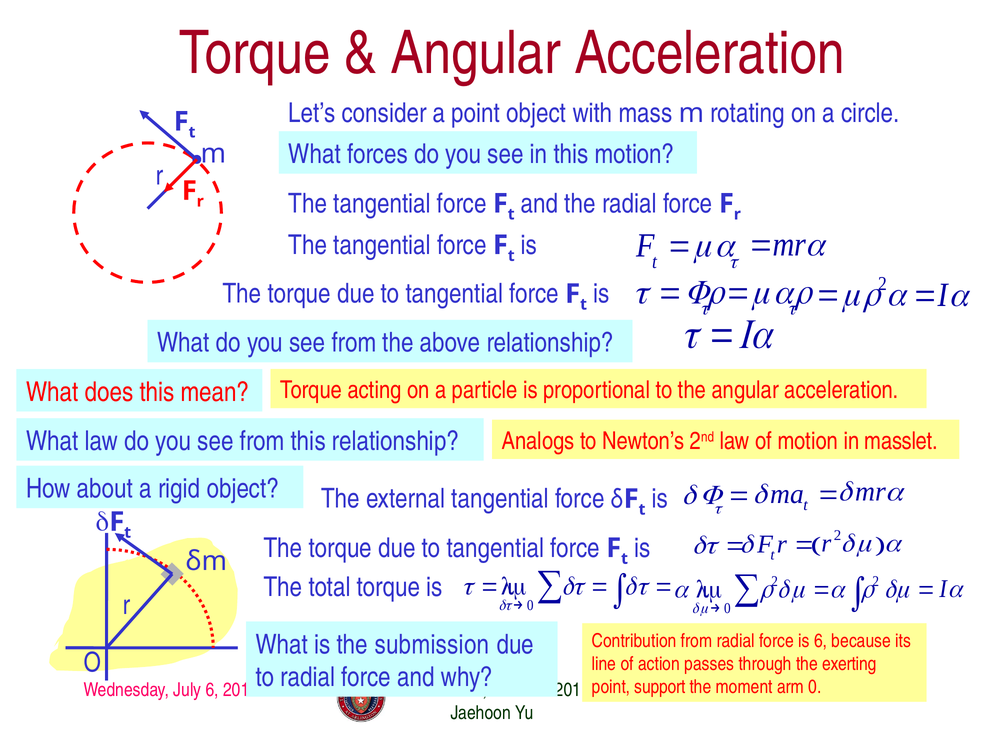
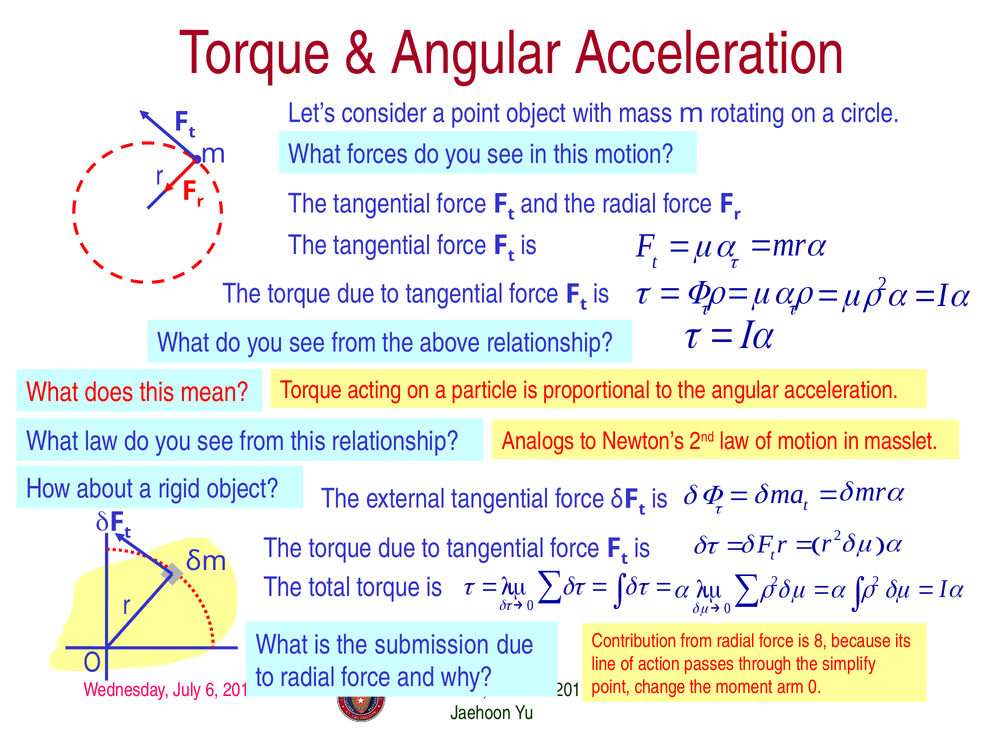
is 6: 6 -> 8
exerting: exerting -> simplify
support: support -> change
